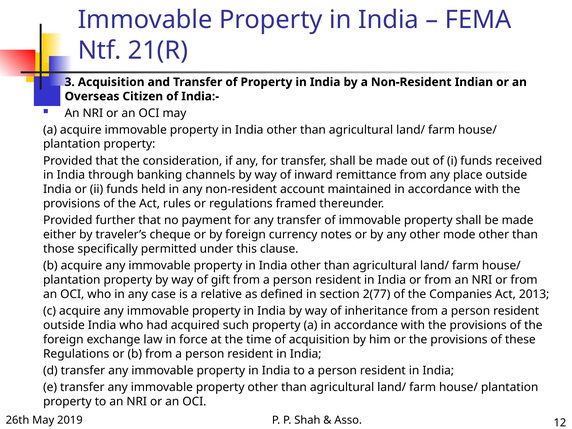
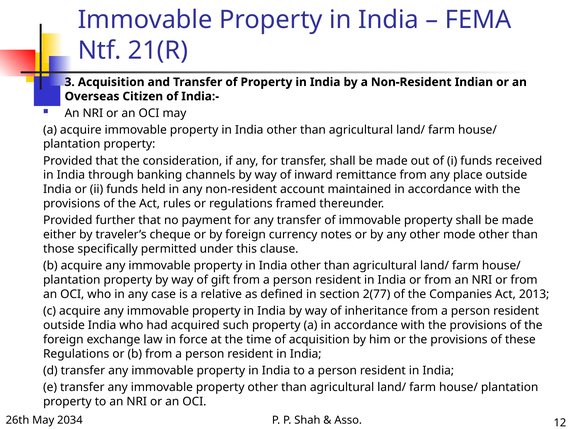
2019: 2019 -> 2034
